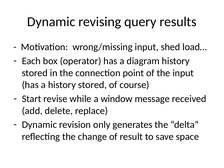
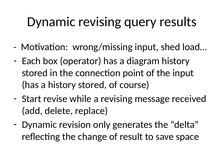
a window: window -> revising
